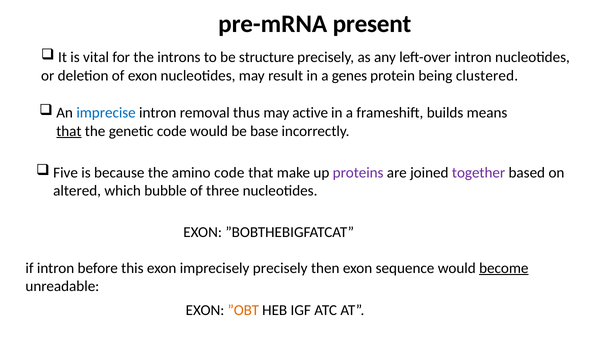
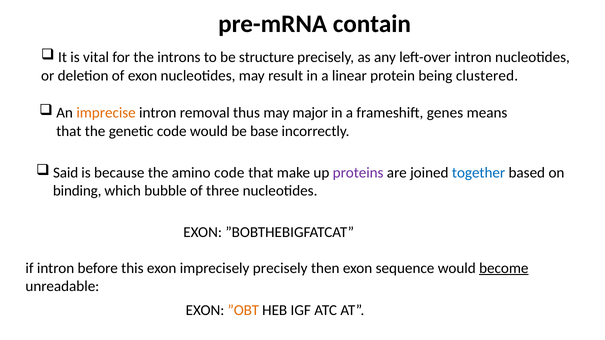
present: present -> contain
genes: genes -> linear
imprecise colour: blue -> orange
active: active -> major
builds: builds -> genes
that at (69, 131) underline: present -> none
Five: Five -> Said
together colour: purple -> blue
altered: altered -> binding
